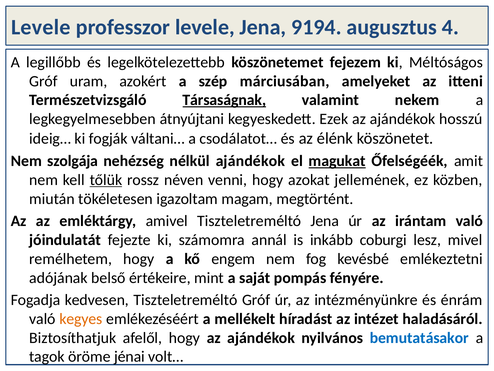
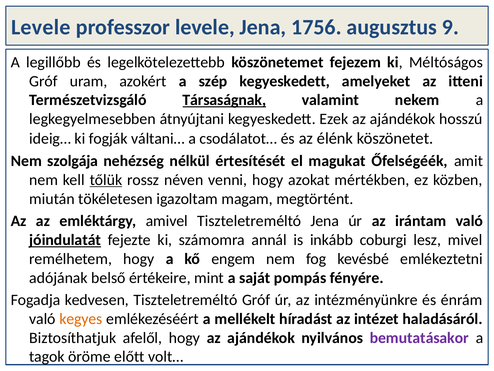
9194: 9194 -> 1756
4: 4 -> 9
szép márciusában: márciusában -> kegyeskedett
nélkül ajándékok: ajándékok -> értesítését
magukat underline: present -> none
jellemének: jellemének -> mértékben
jóindulatát underline: none -> present
bemutatásakor colour: blue -> purple
jénai: jénai -> előtt
